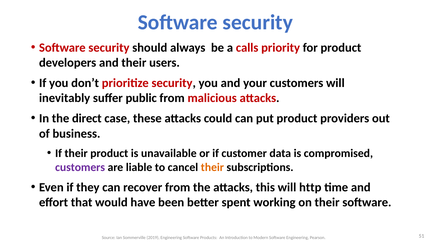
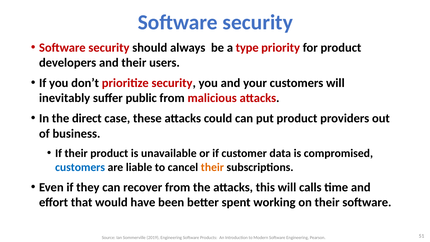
calls: calls -> type
customers at (80, 167) colour: purple -> blue
http: http -> calls
